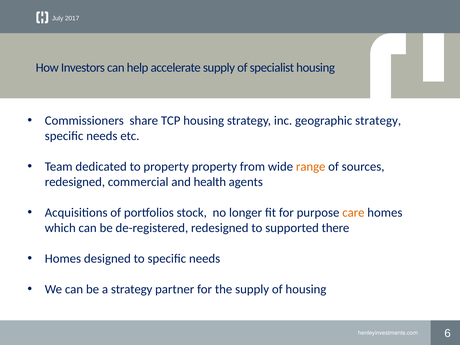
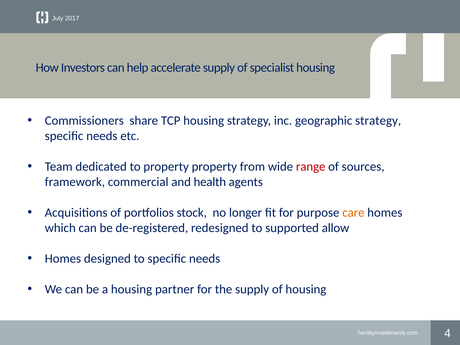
range colour: orange -> red
redesigned at (75, 182): redesigned -> framework
there: there -> allow
a strategy: strategy -> housing
6: 6 -> 4
